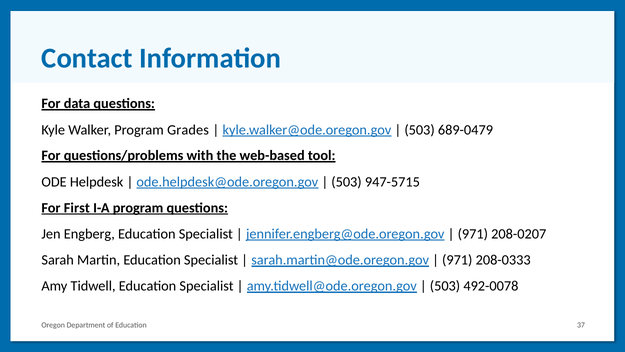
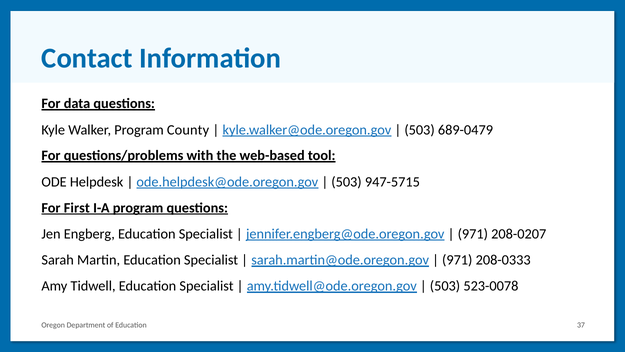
Grades: Grades -> County
492-0078: 492-0078 -> 523-0078
